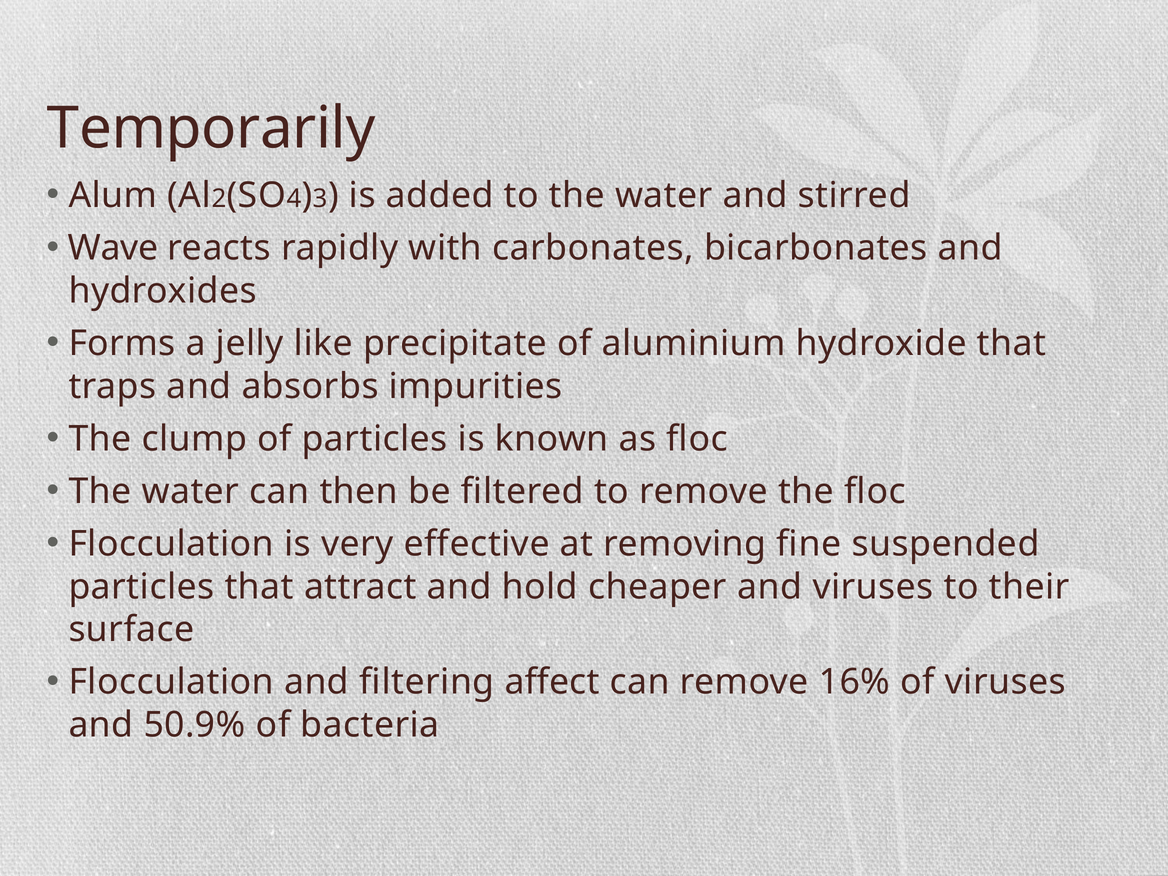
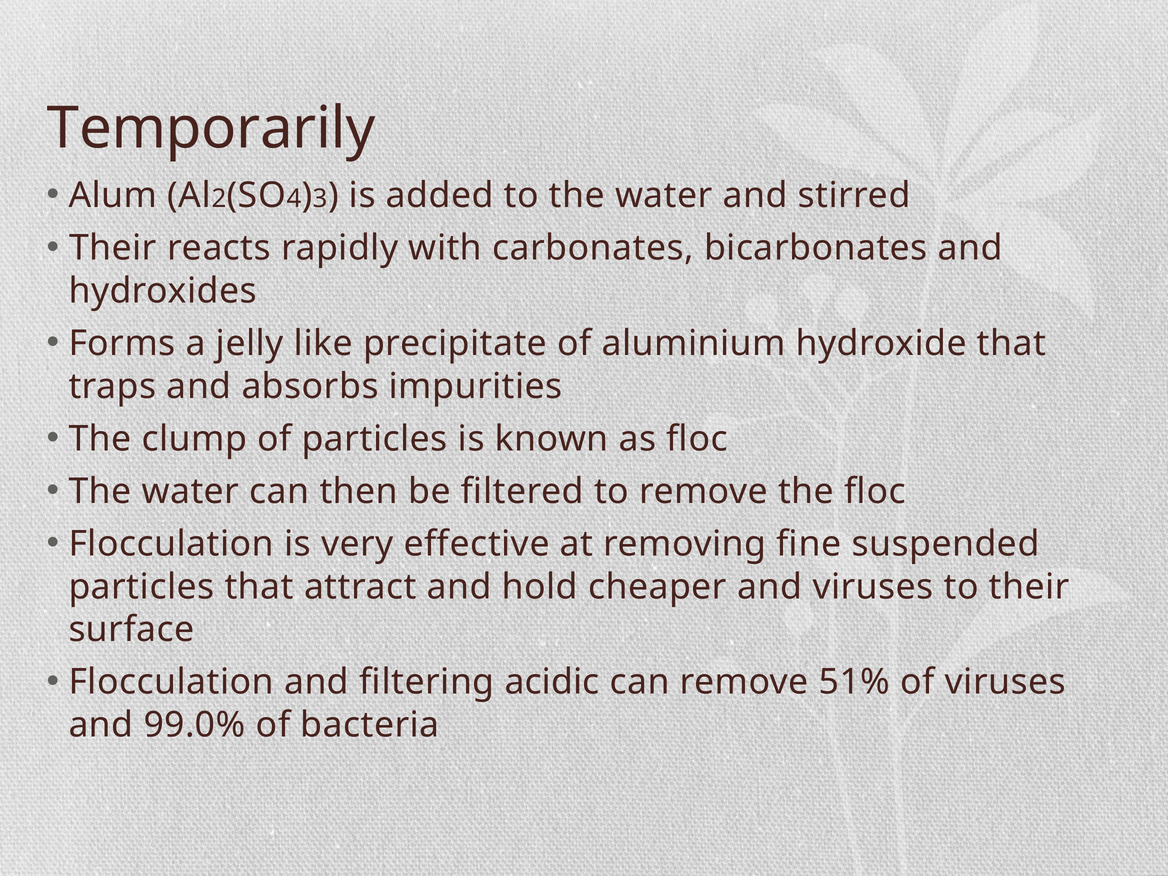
Wave at (113, 248): Wave -> Their
affect: affect -> acidic
16%: 16% -> 51%
50.9%: 50.9% -> 99.0%
